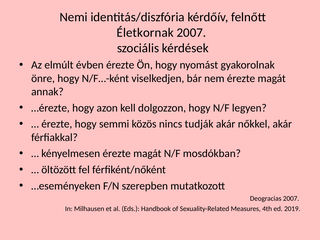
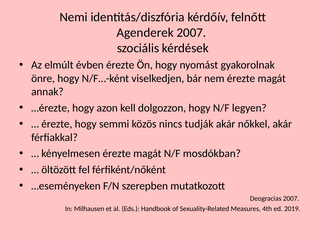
Életkornak: Életkornak -> Agenderek
